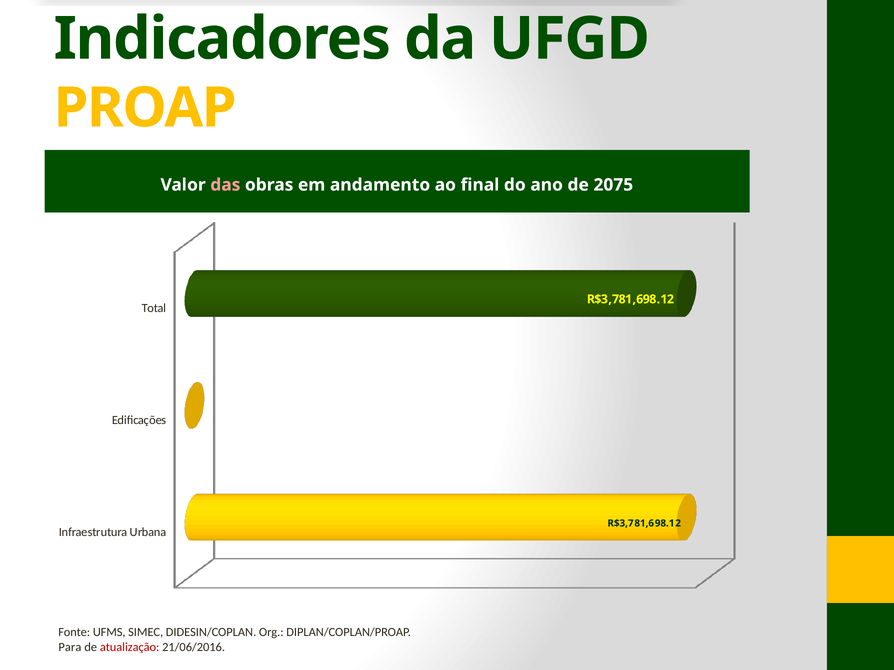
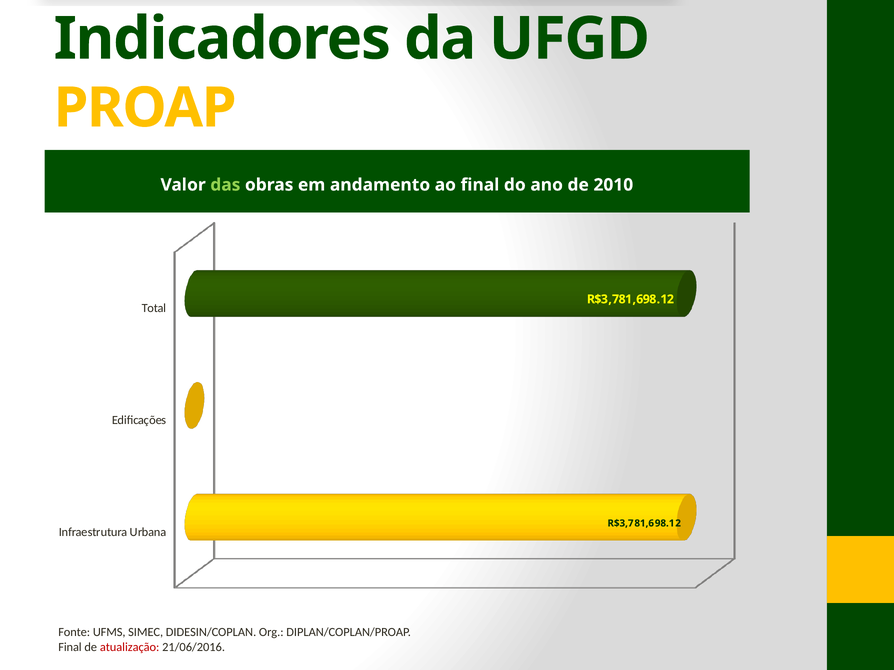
das colour: pink -> light green
2075: 2075 -> 2010
Para at (70, 648): Para -> Final
